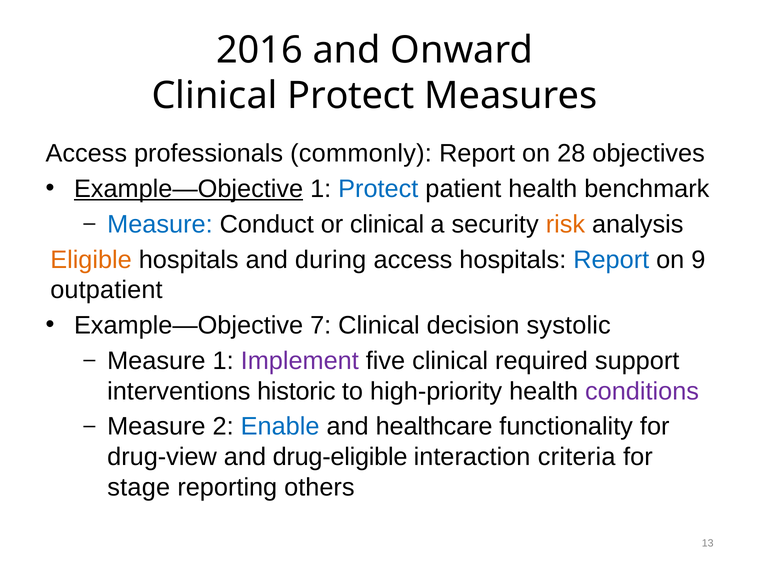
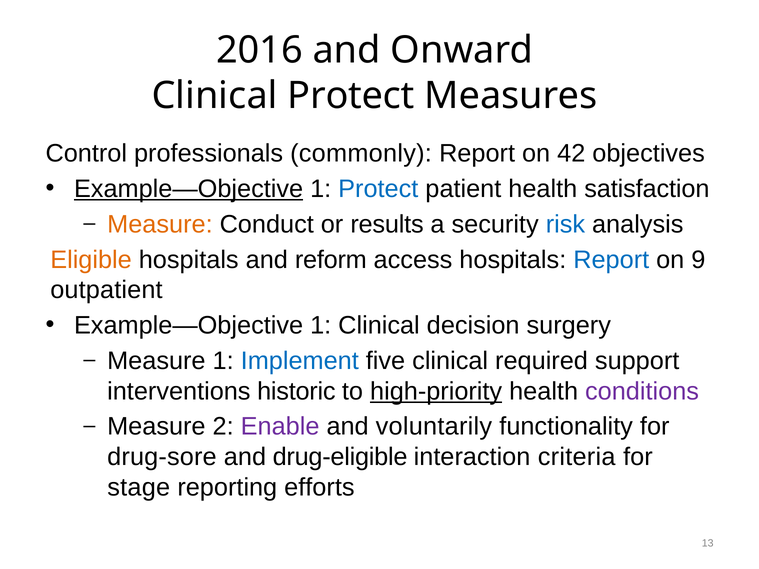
Access at (86, 154): Access -> Control
28: 28 -> 42
benchmark: benchmark -> satisfaction
Measure at (160, 224) colour: blue -> orange
or clinical: clinical -> results
risk colour: orange -> blue
during: during -> reform
7 at (321, 326): 7 -> 1
systolic: systolic -> surgery
Implement colour: purple -> blue
high-priority underline: none -> present
Enable colour: blue -> purple
healthcare: healthcare -> voluntarily
drug-view: drug-view -> drug-sore
others: others -> efforts
